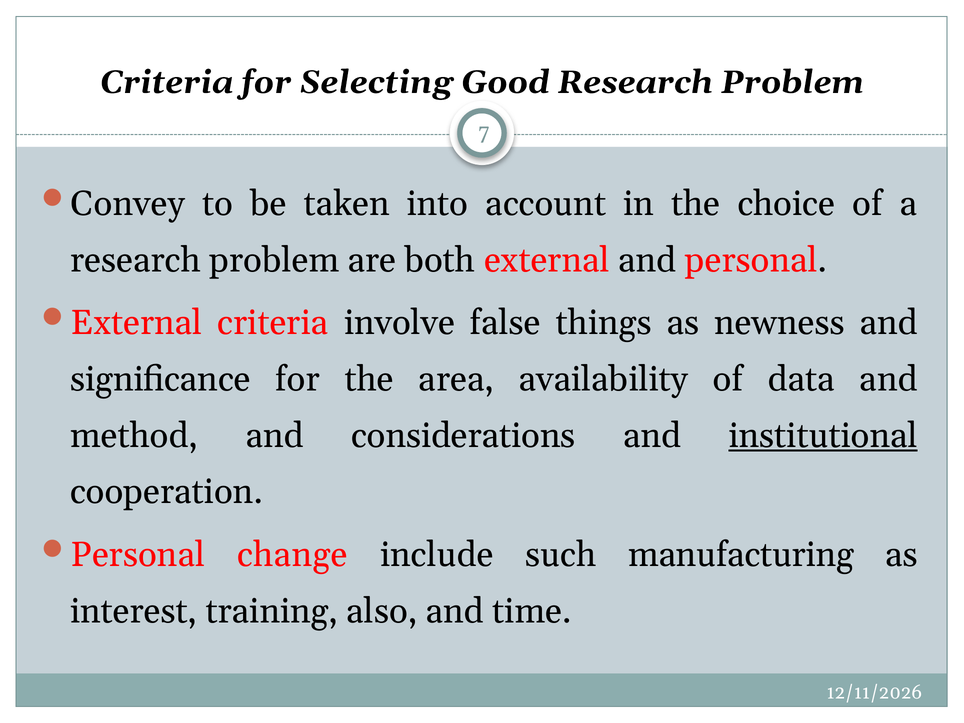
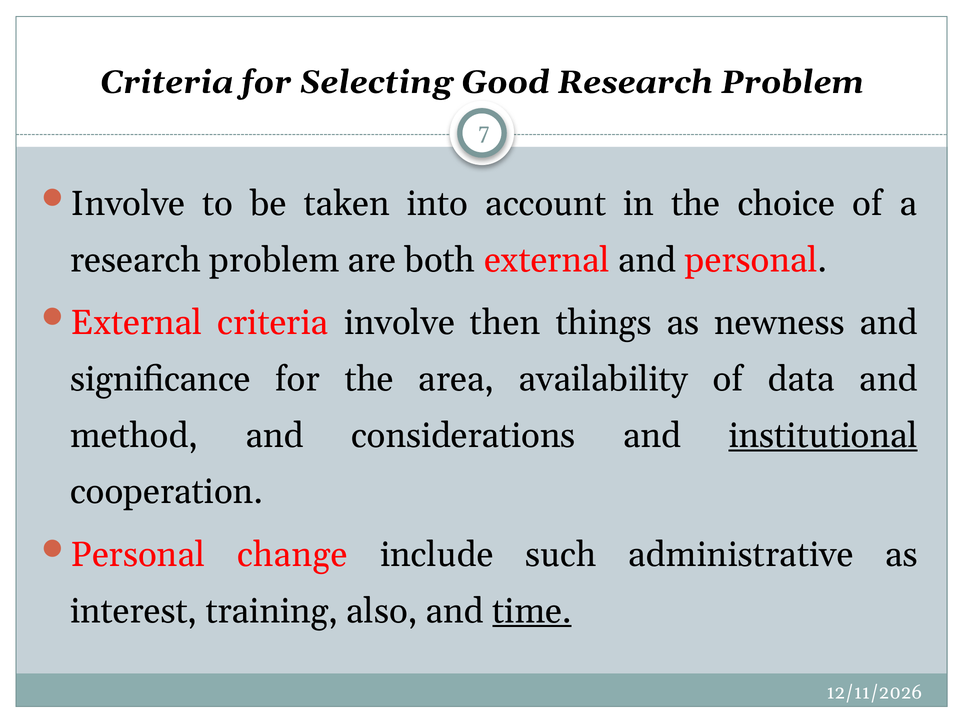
Convey at (128, 204): Convey -> Involve
false: false -> then
manufacturing: manufacturing -> administrative
time underline: none -> present
